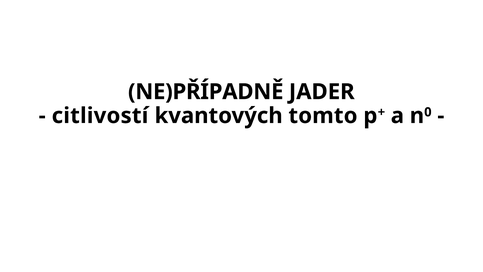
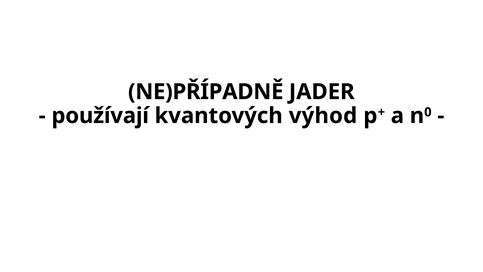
citlivostí: citlivostí -> používají
tomto: tomto -> výhod
